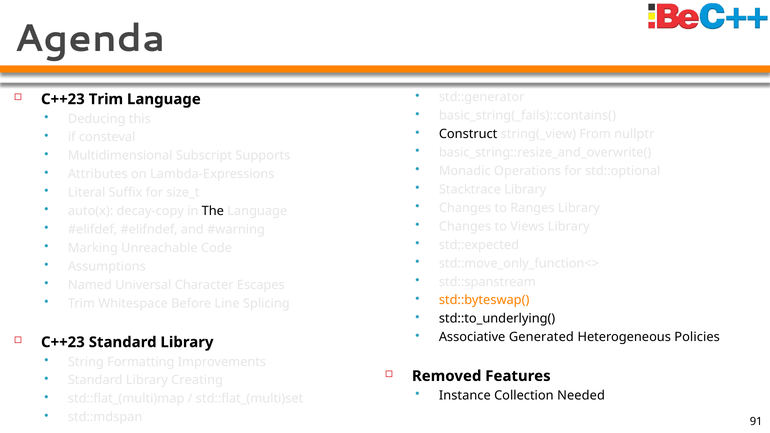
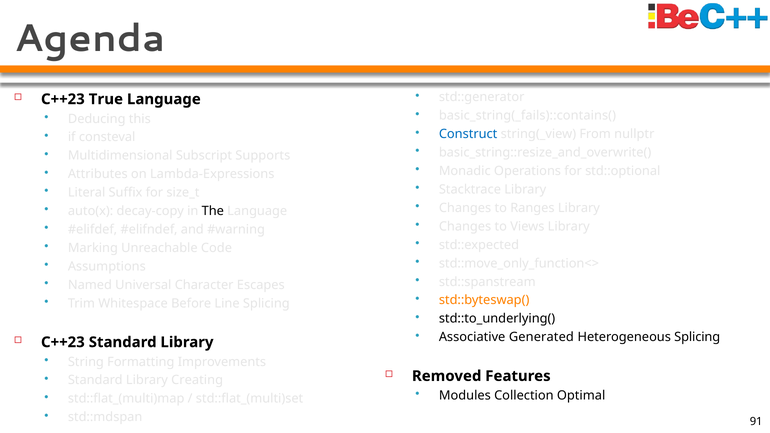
C++23 Trim: Trim -> True
Construct colour: black -> blue
Heterogeneous Policies: Policies -> Splicing
Instance: Instance -> Modules
Needed: Needed -> Optimal
